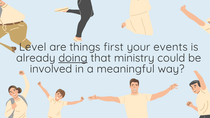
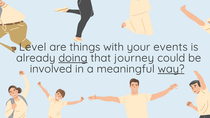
first: first -> with
ministry: ministry -> journey
way underline: none -> present
